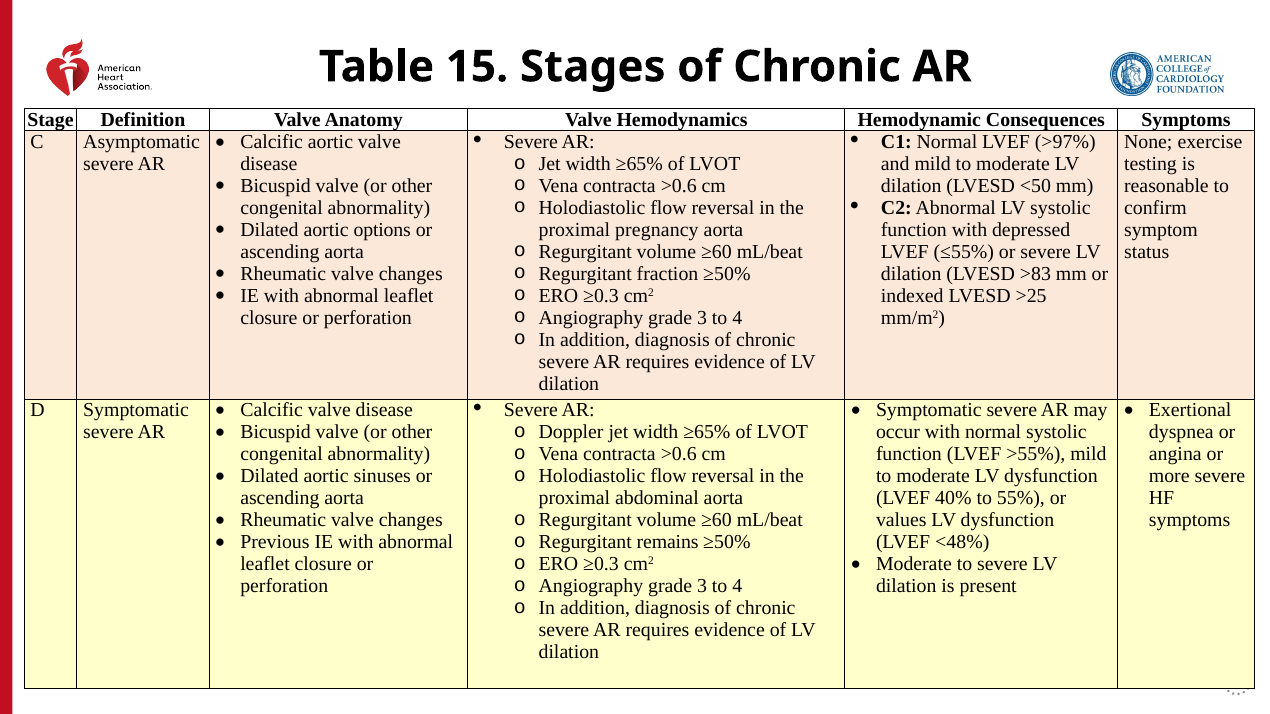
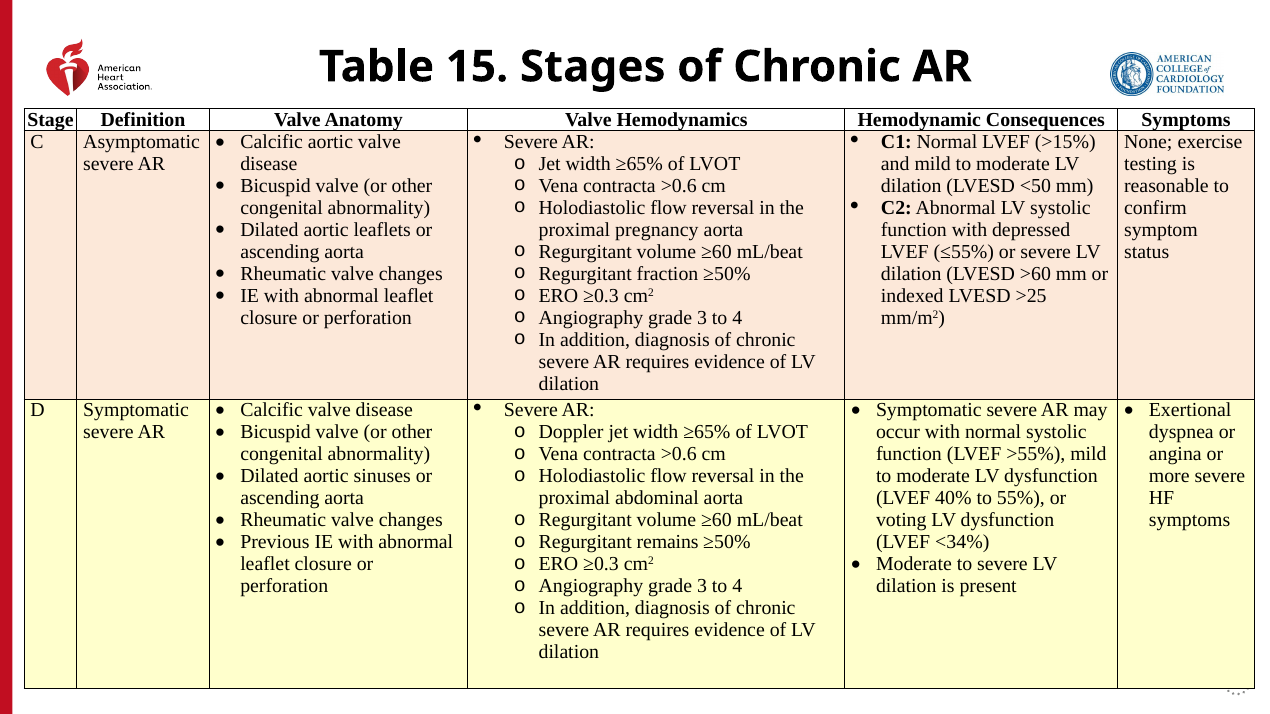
>97%: >97% -> >15%
options: options -> leaflets
>83: >83 -> >60
values: values -> voting
<48%: <48% -> <34%
